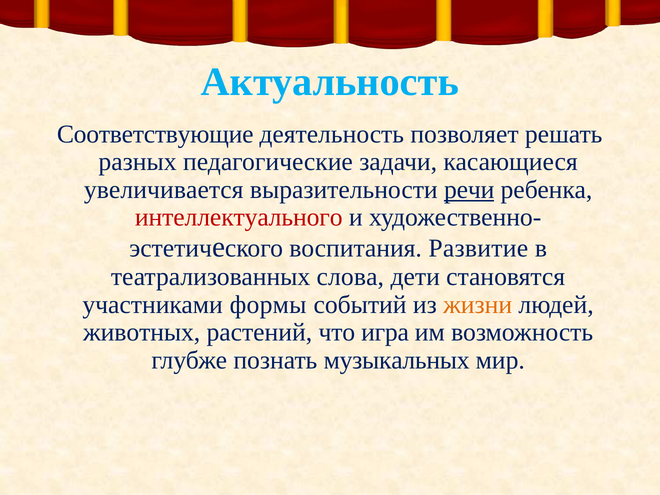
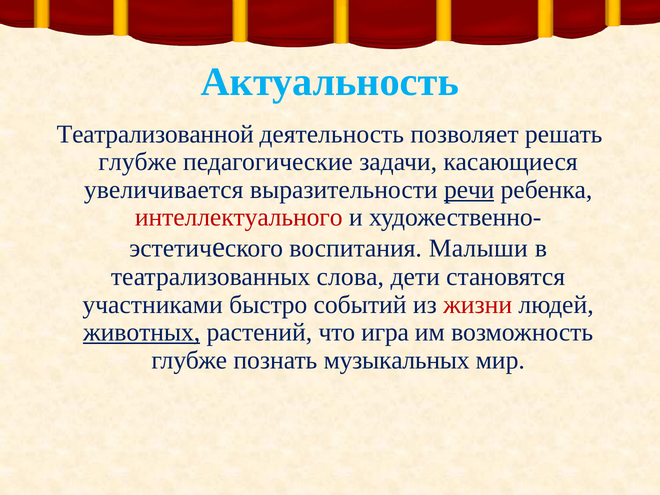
Соответствующие: Соответствующие -> Театрализованной
разных at (138, 162): разных -> глубже
Развитие: Развитие -> Малыши
формы: формы -> быстро
жизни colour: orange -> red
животных underline: none -> present
